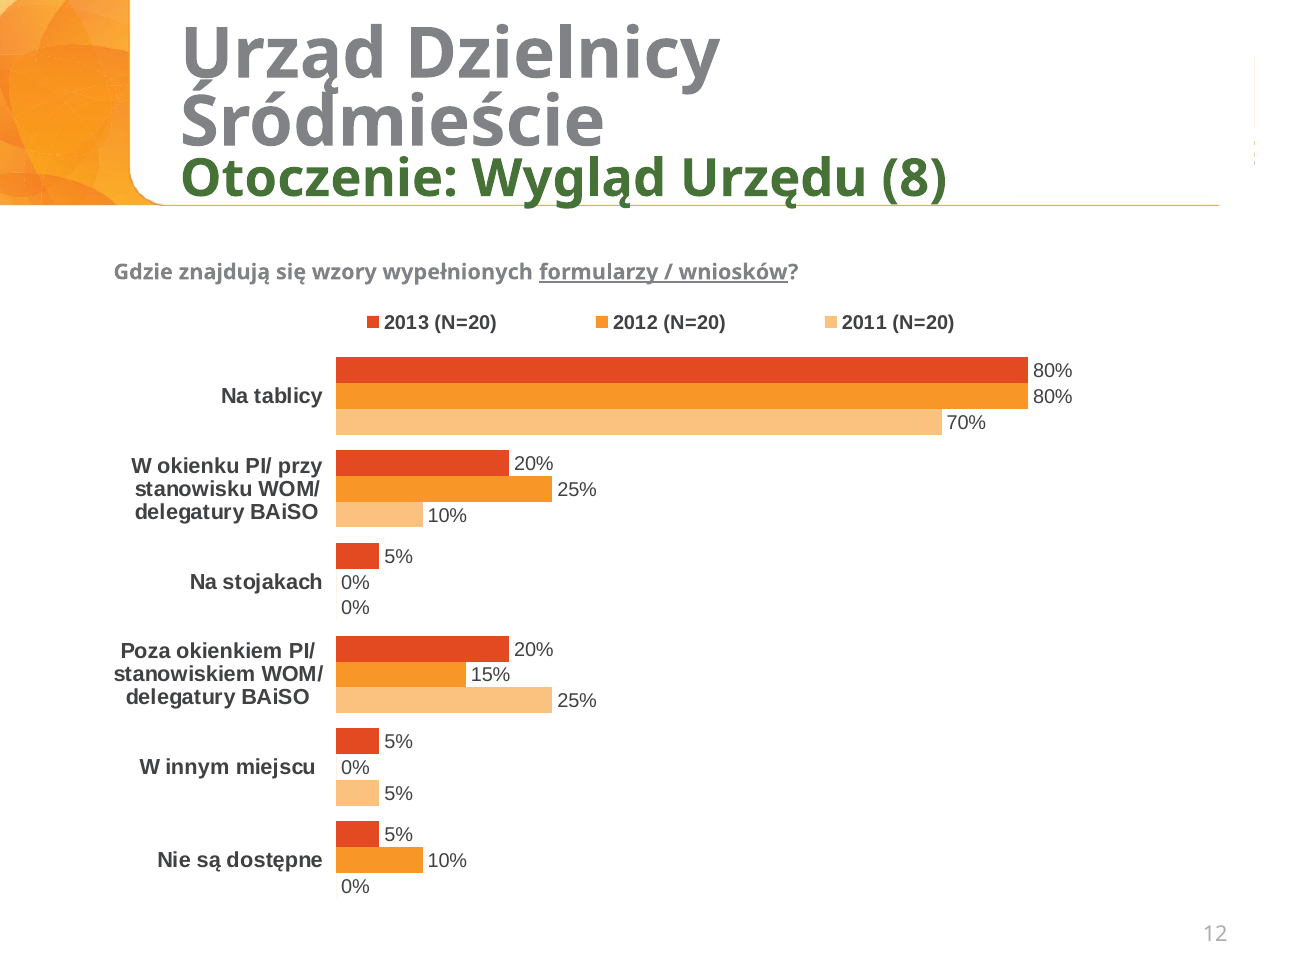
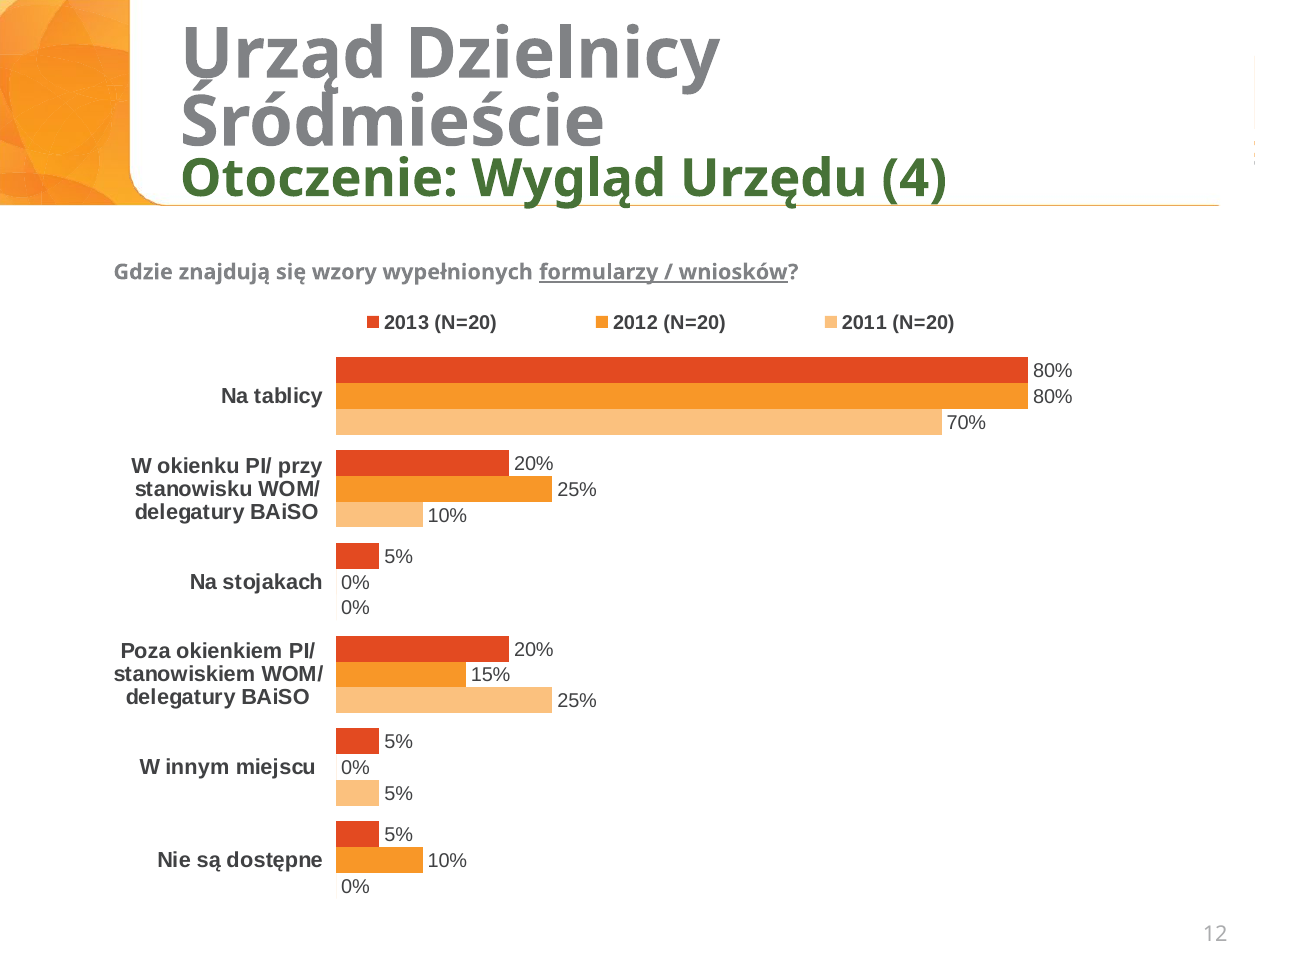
8: 8 -> 4
